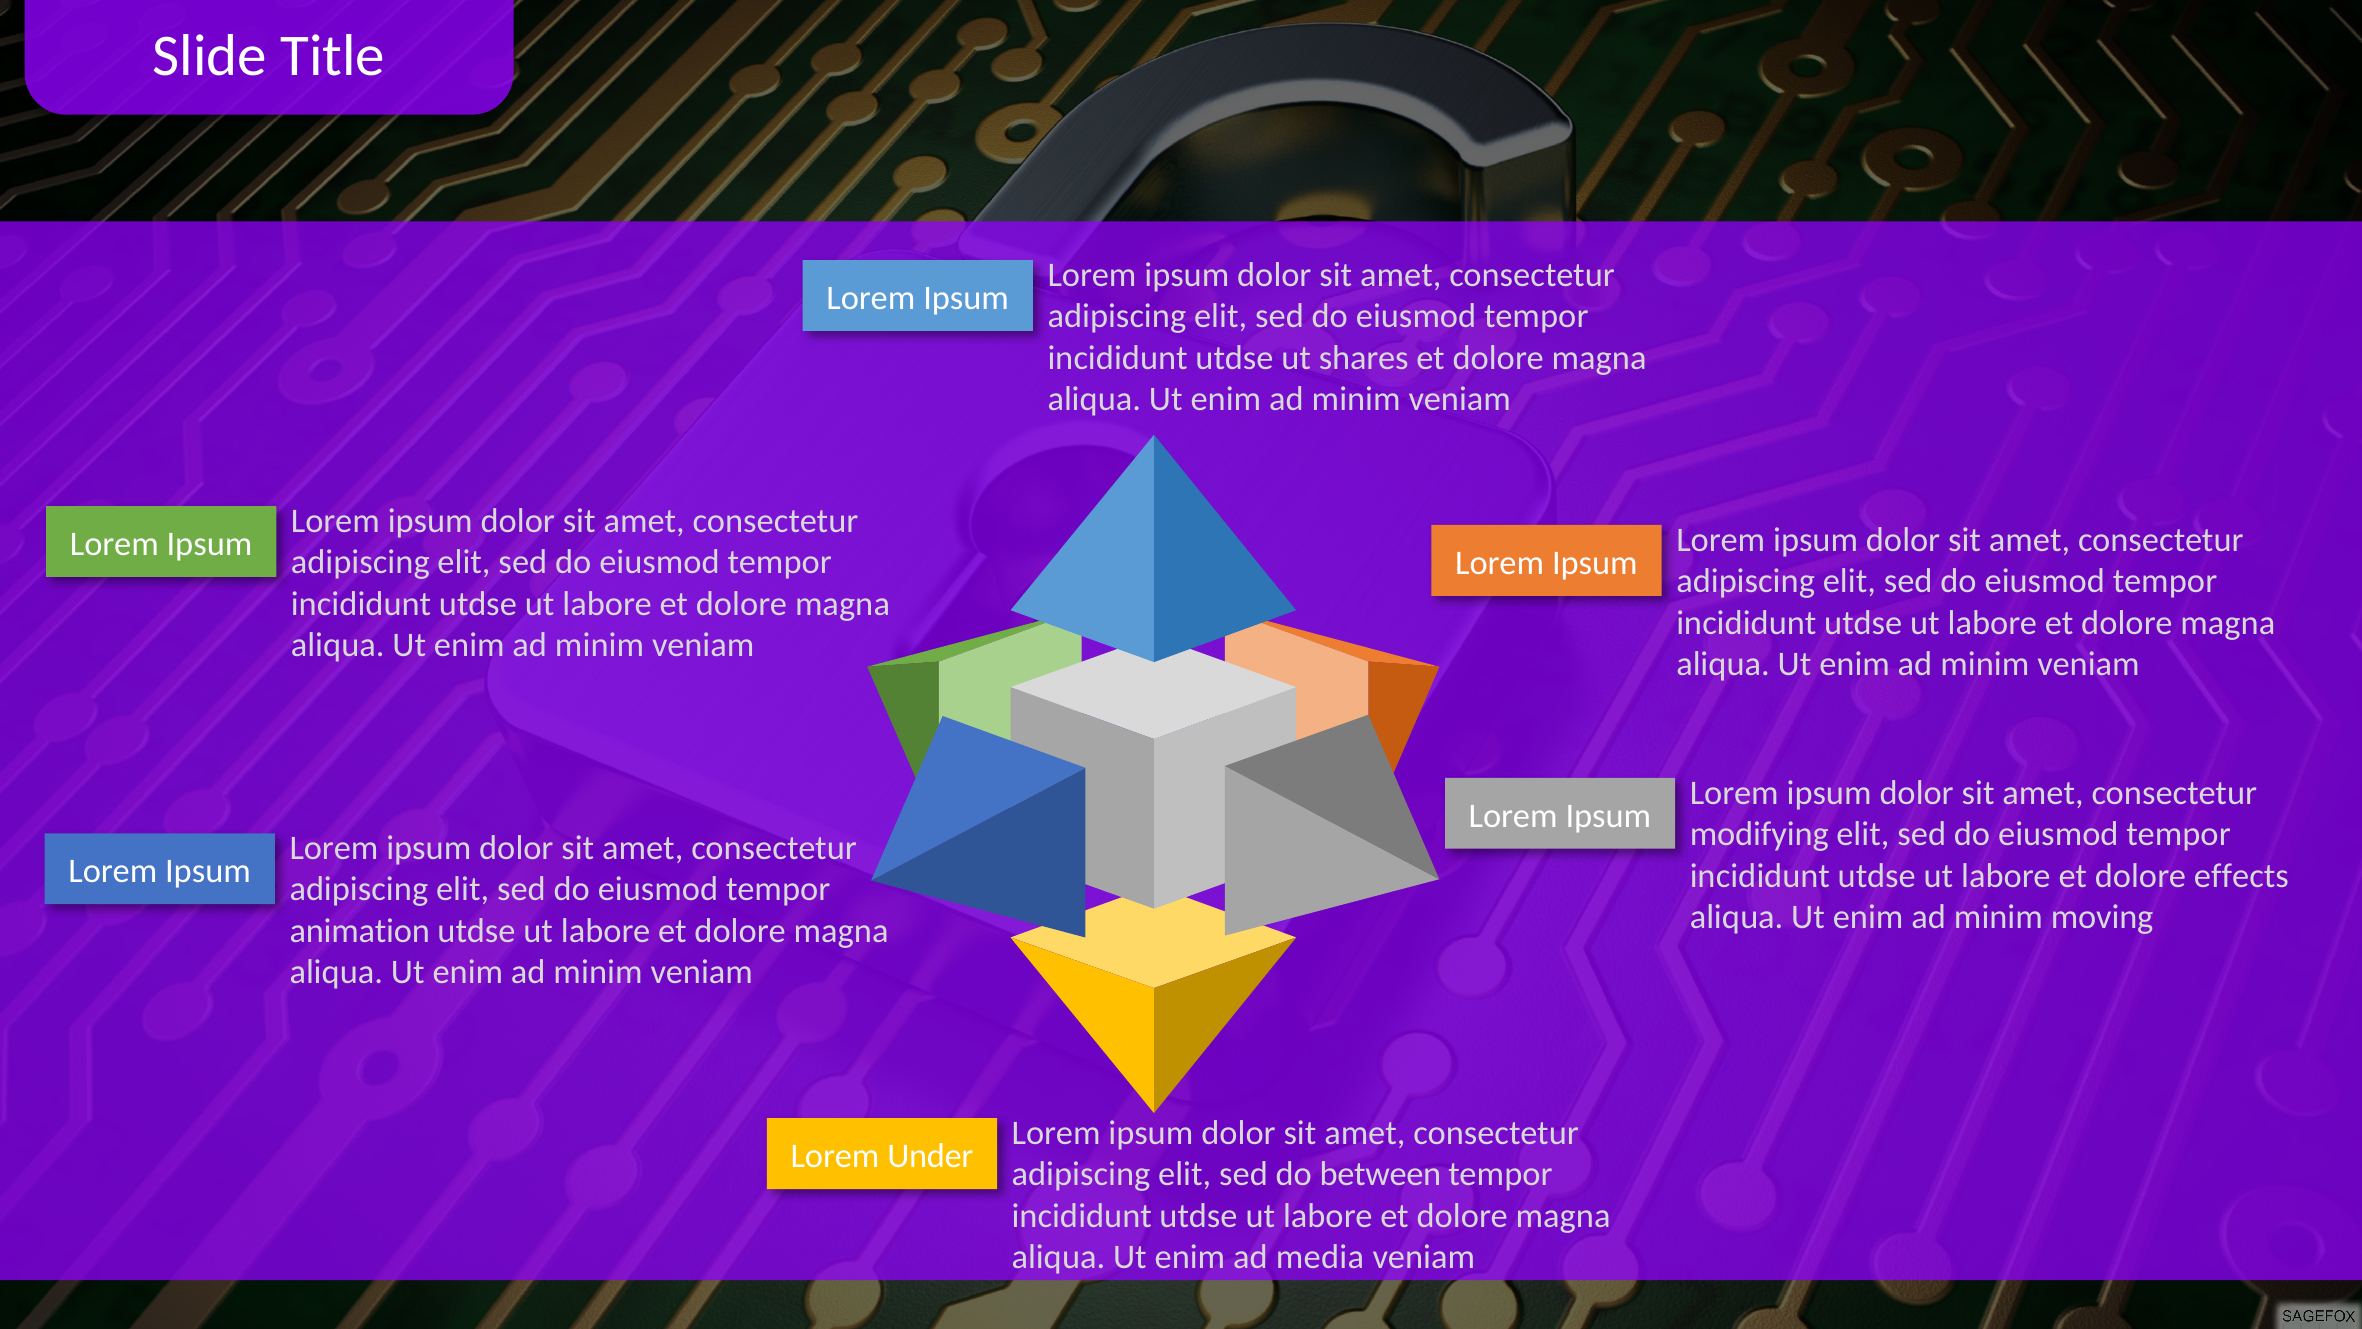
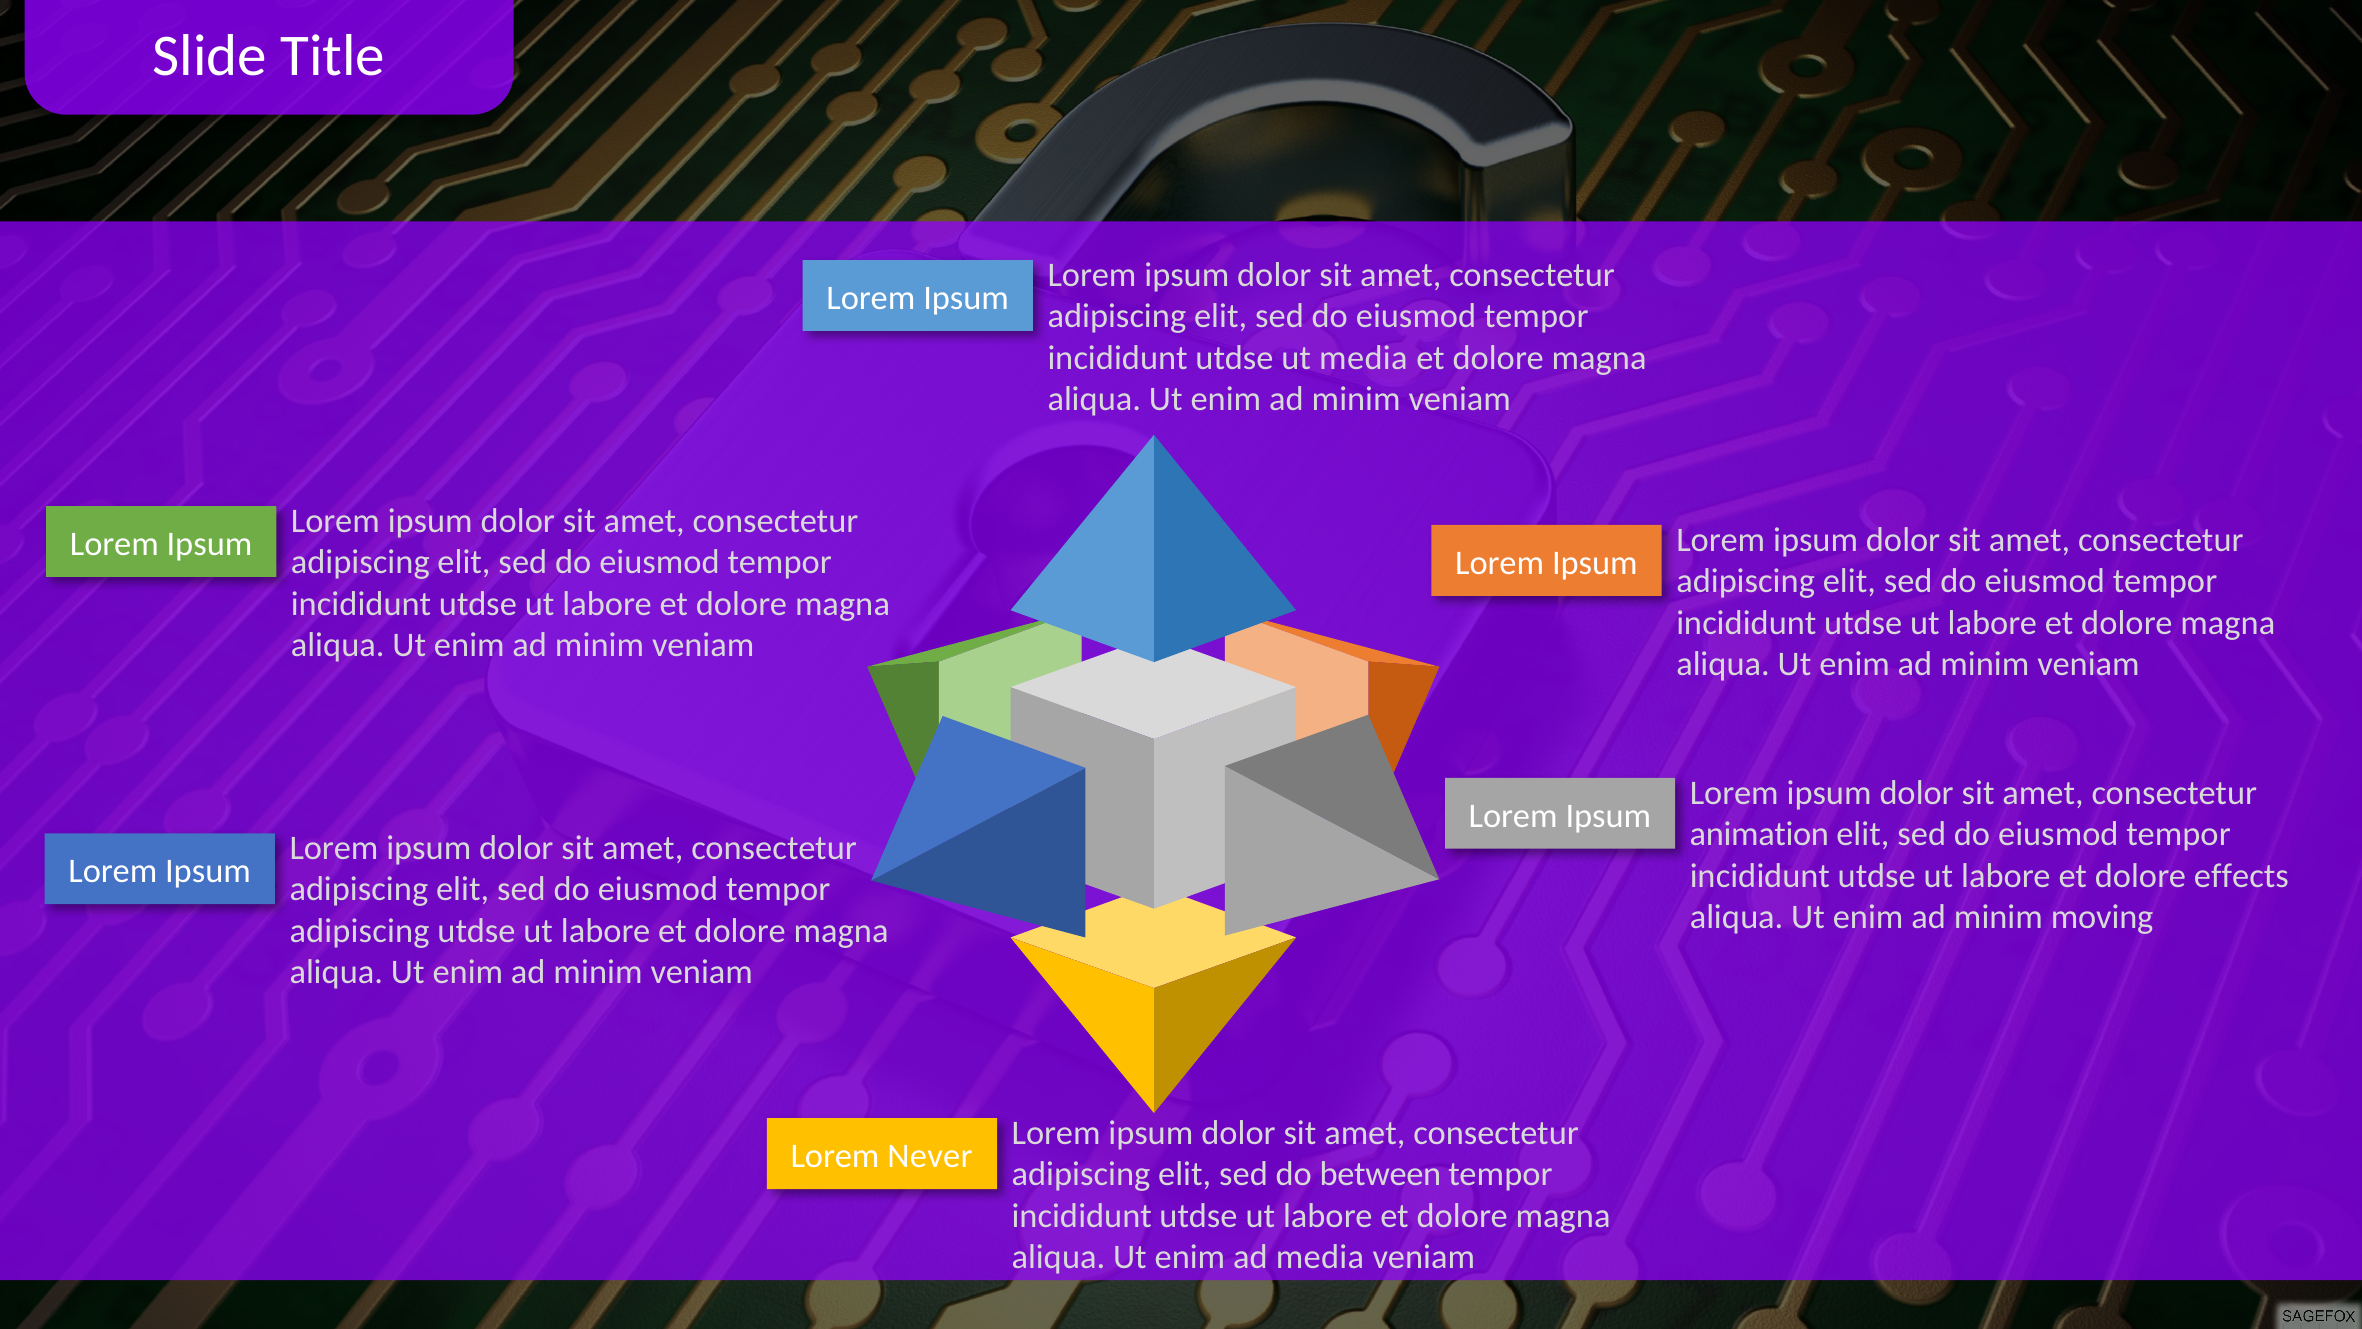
ut shares: shares -> media
modifying: modifying -> animation
animation at (360, 931): animation -> adipiscing
Under: Under -> Never
